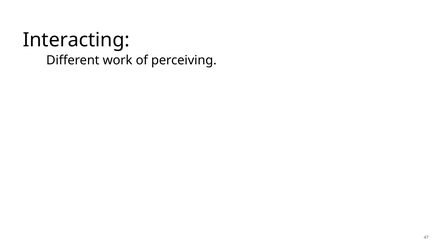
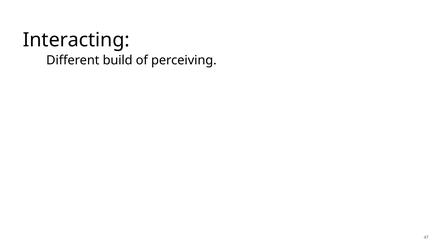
work: work -> build
